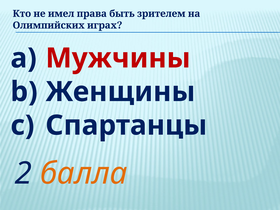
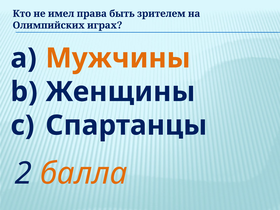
Мужчины colour: red -> orange
